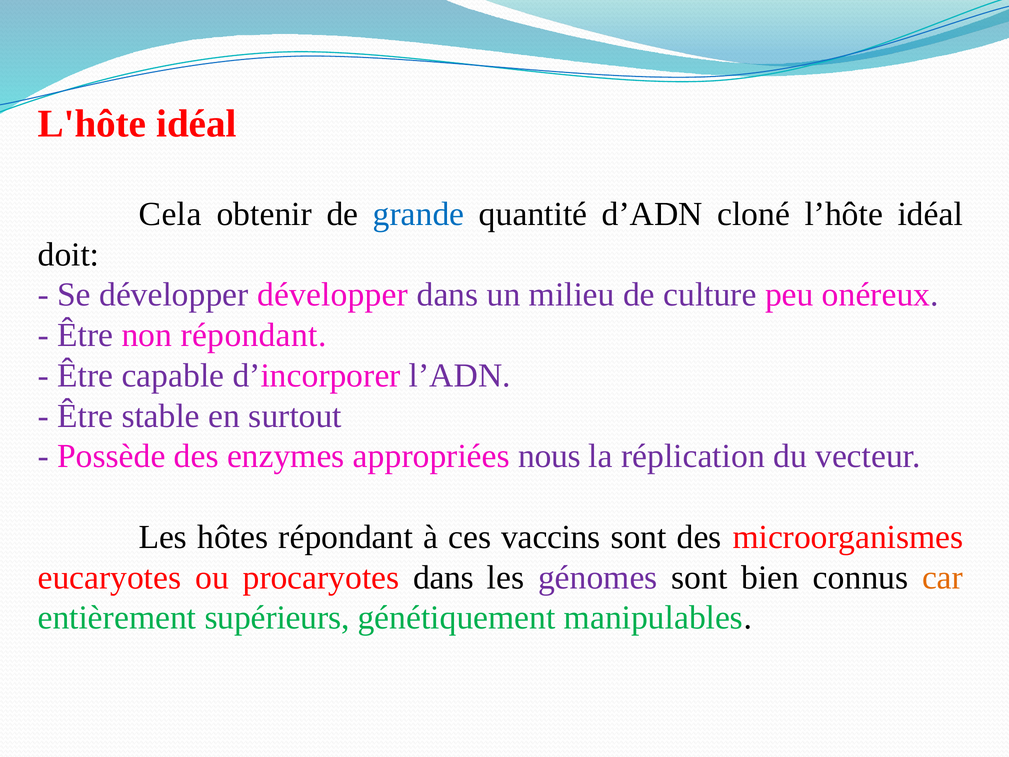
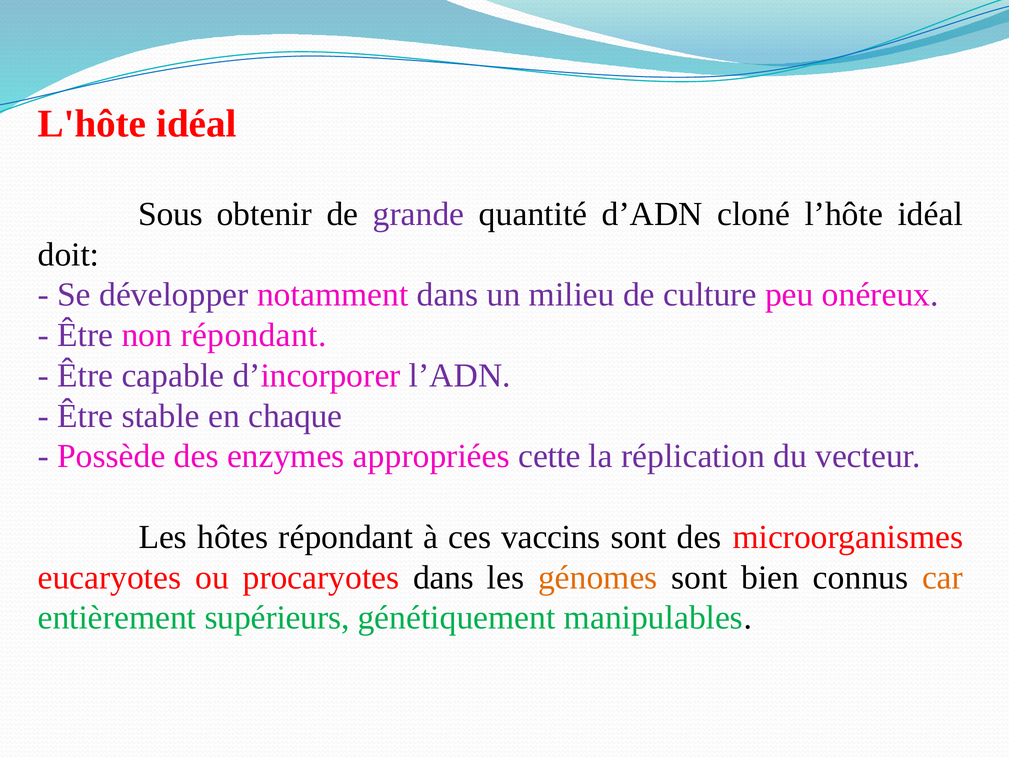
Cela: Cela -> Sous
grande colour: blue -> purple
développer développer: développer -> notamment
surtout: surtout -> chaque
nous: nous -> cette
génomes colour: purple -> orange
